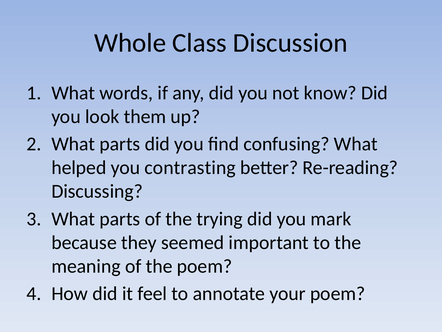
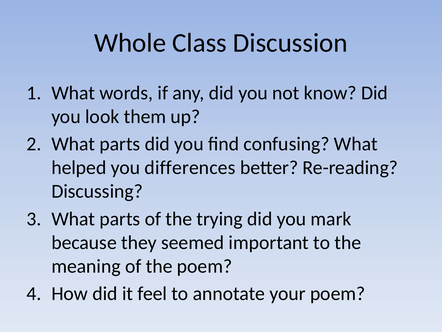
contrasting: contrasting -> differences
